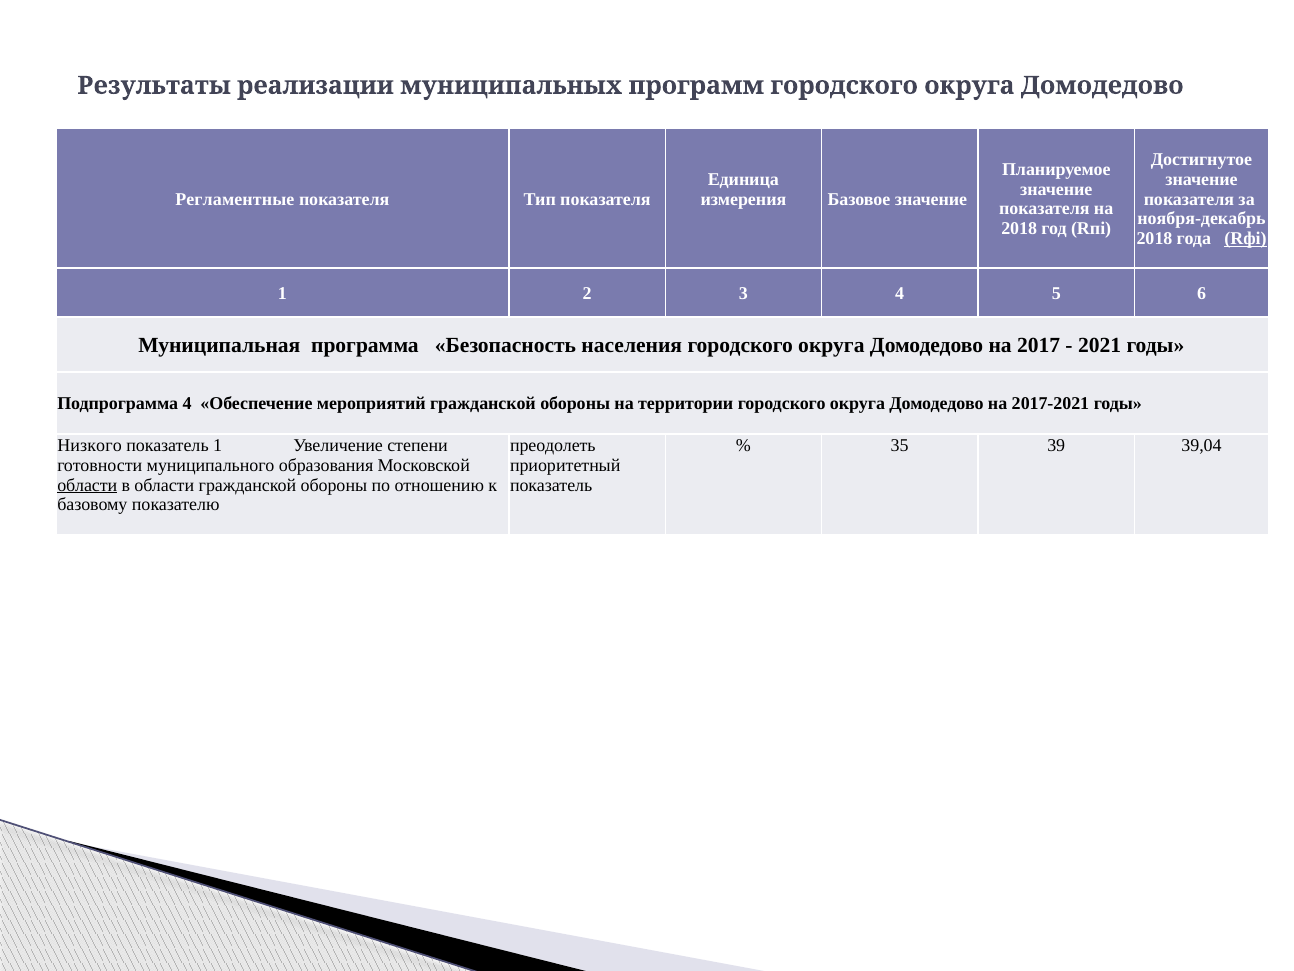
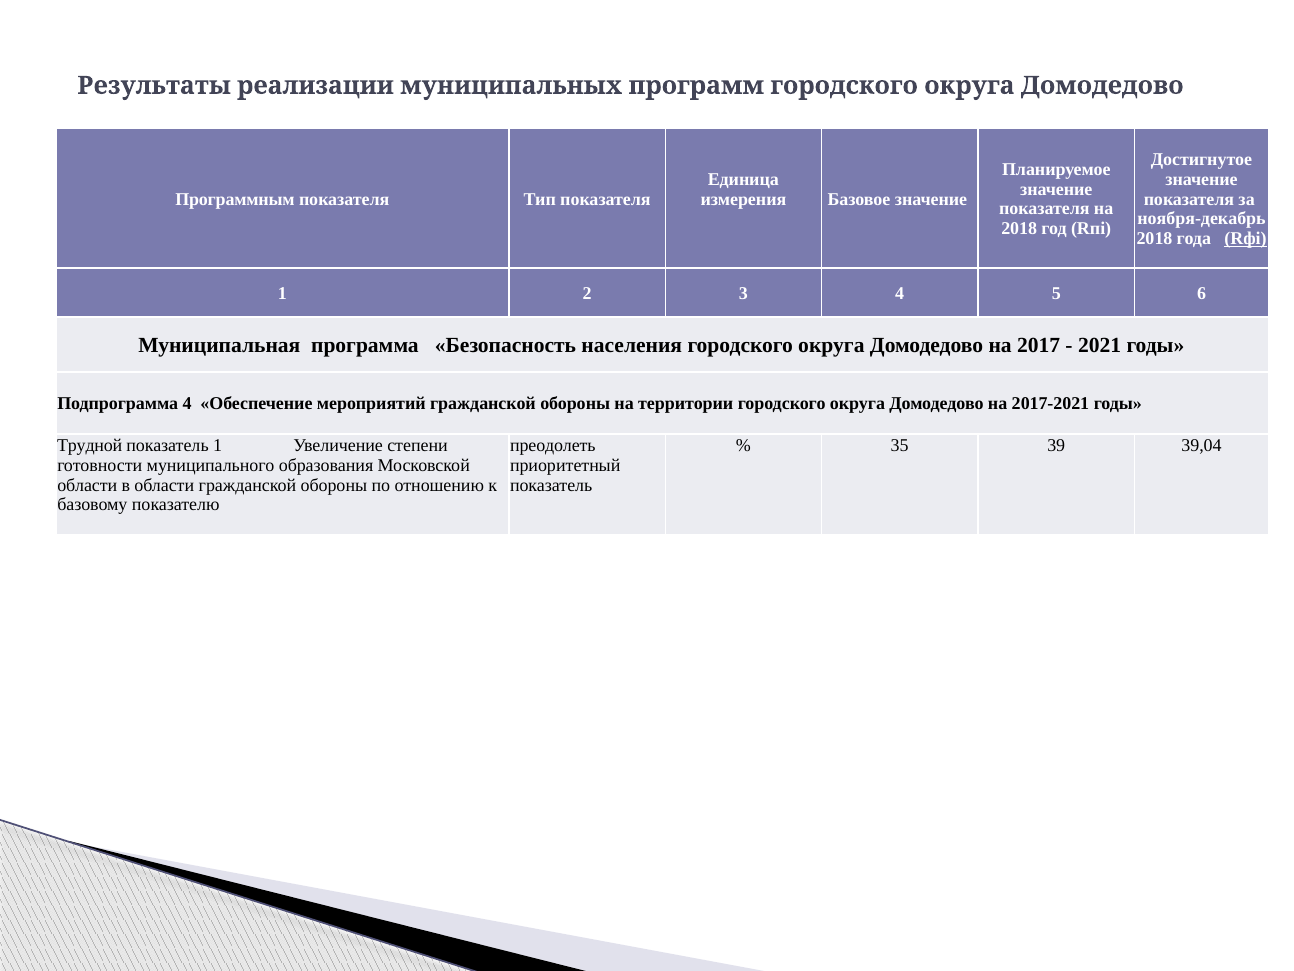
Регламентные: Регламентные -> Программным
Низкого: Низкого -> Трудной
области at (87, 485) underline: present -> none
